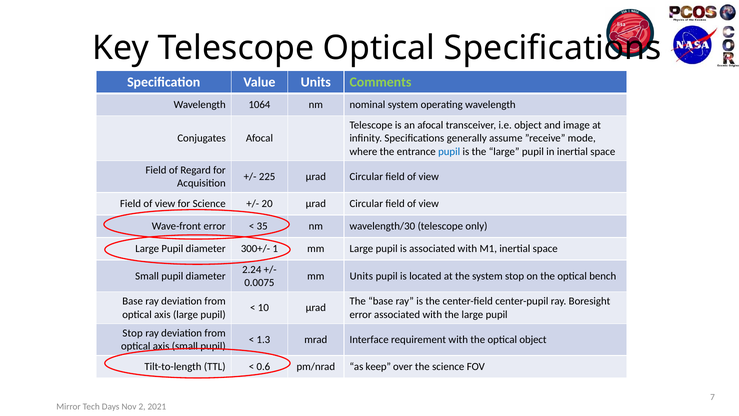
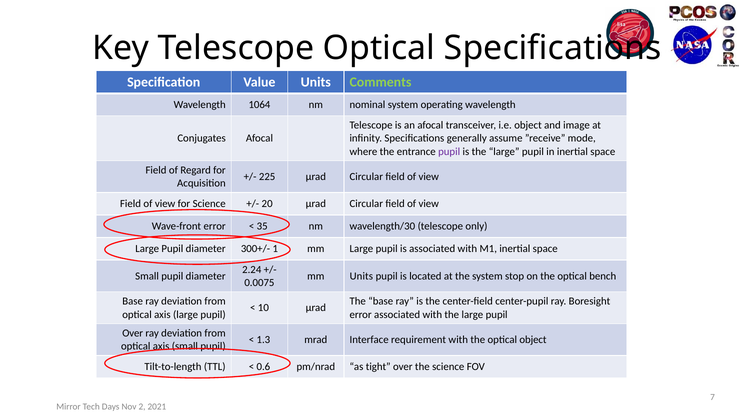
pupil at (449, 151) colour: blue -> purple
Stop at (133, 333): Stop -> Over
keep: keep -> tight
